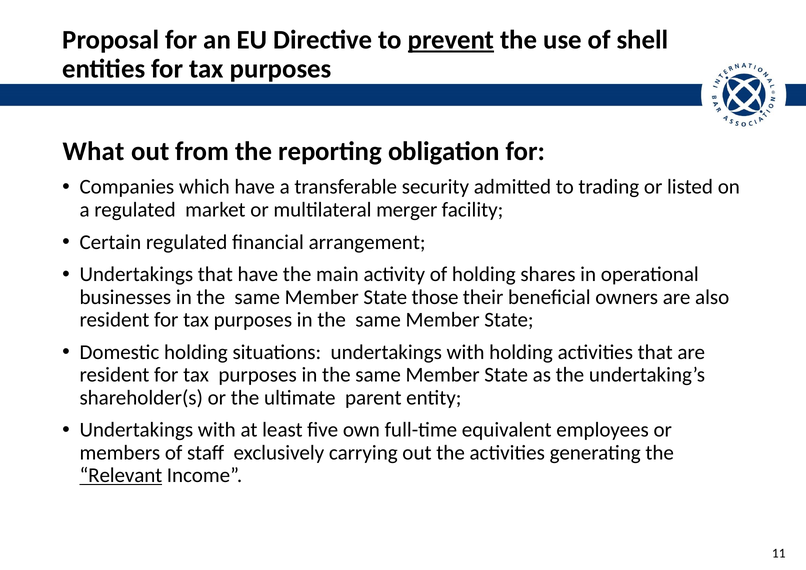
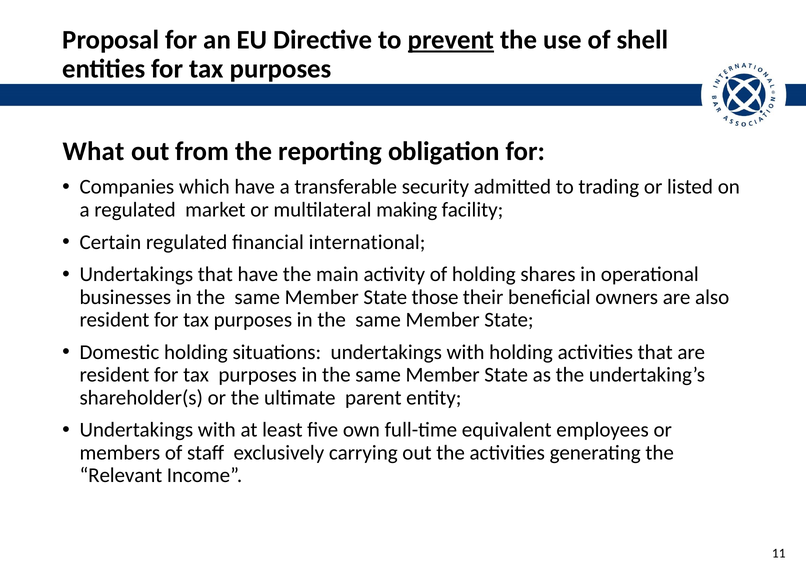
merger: merger -> making
arrangement: arrangement -> international
Relevant underline: present -> none
